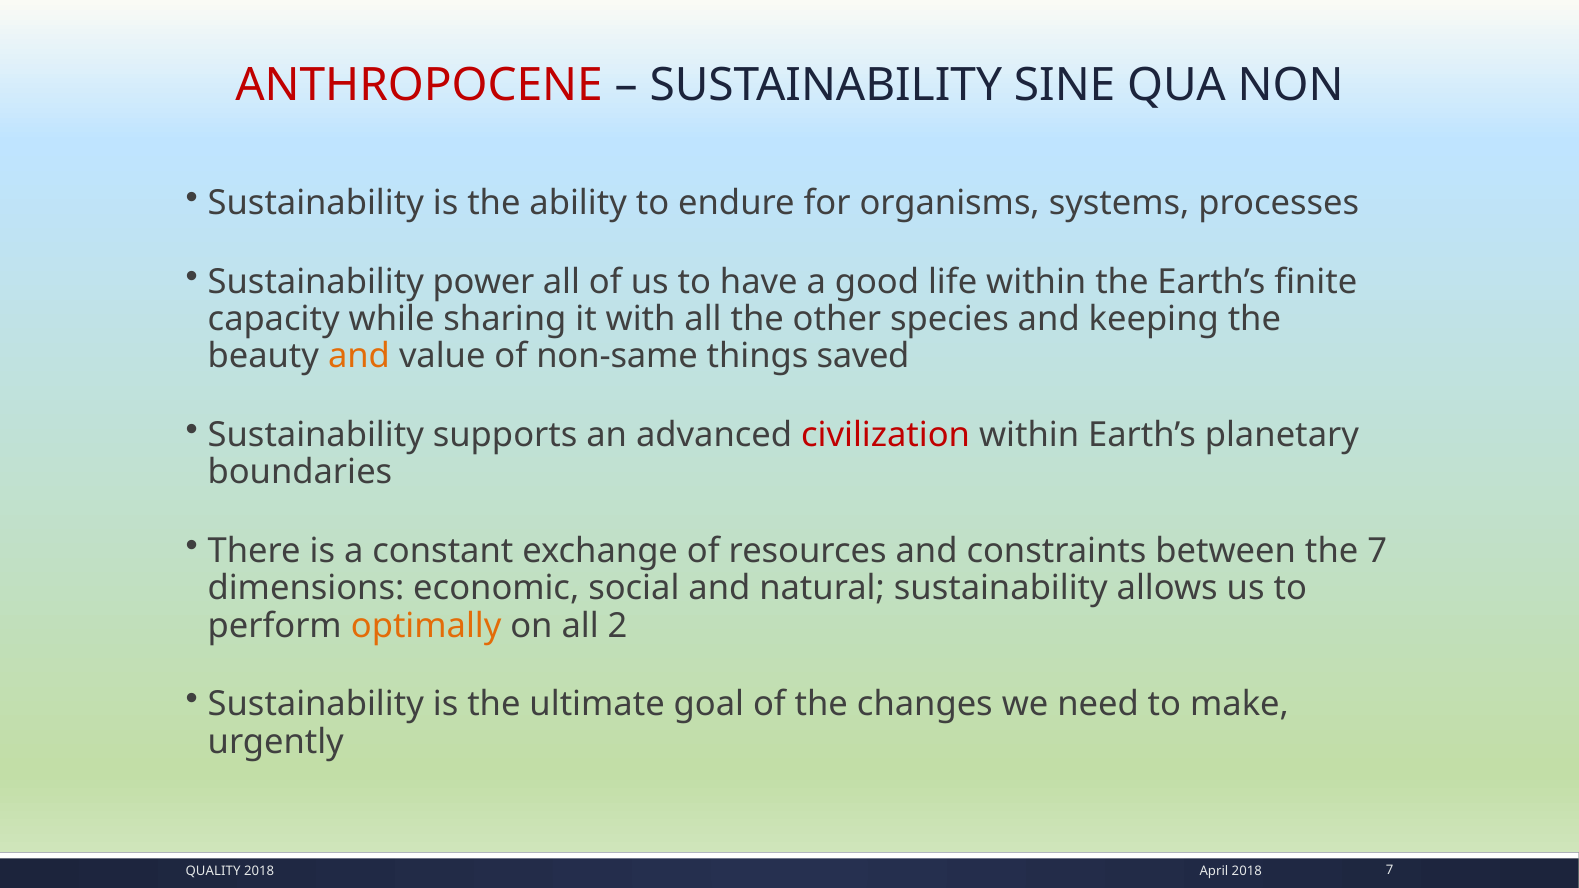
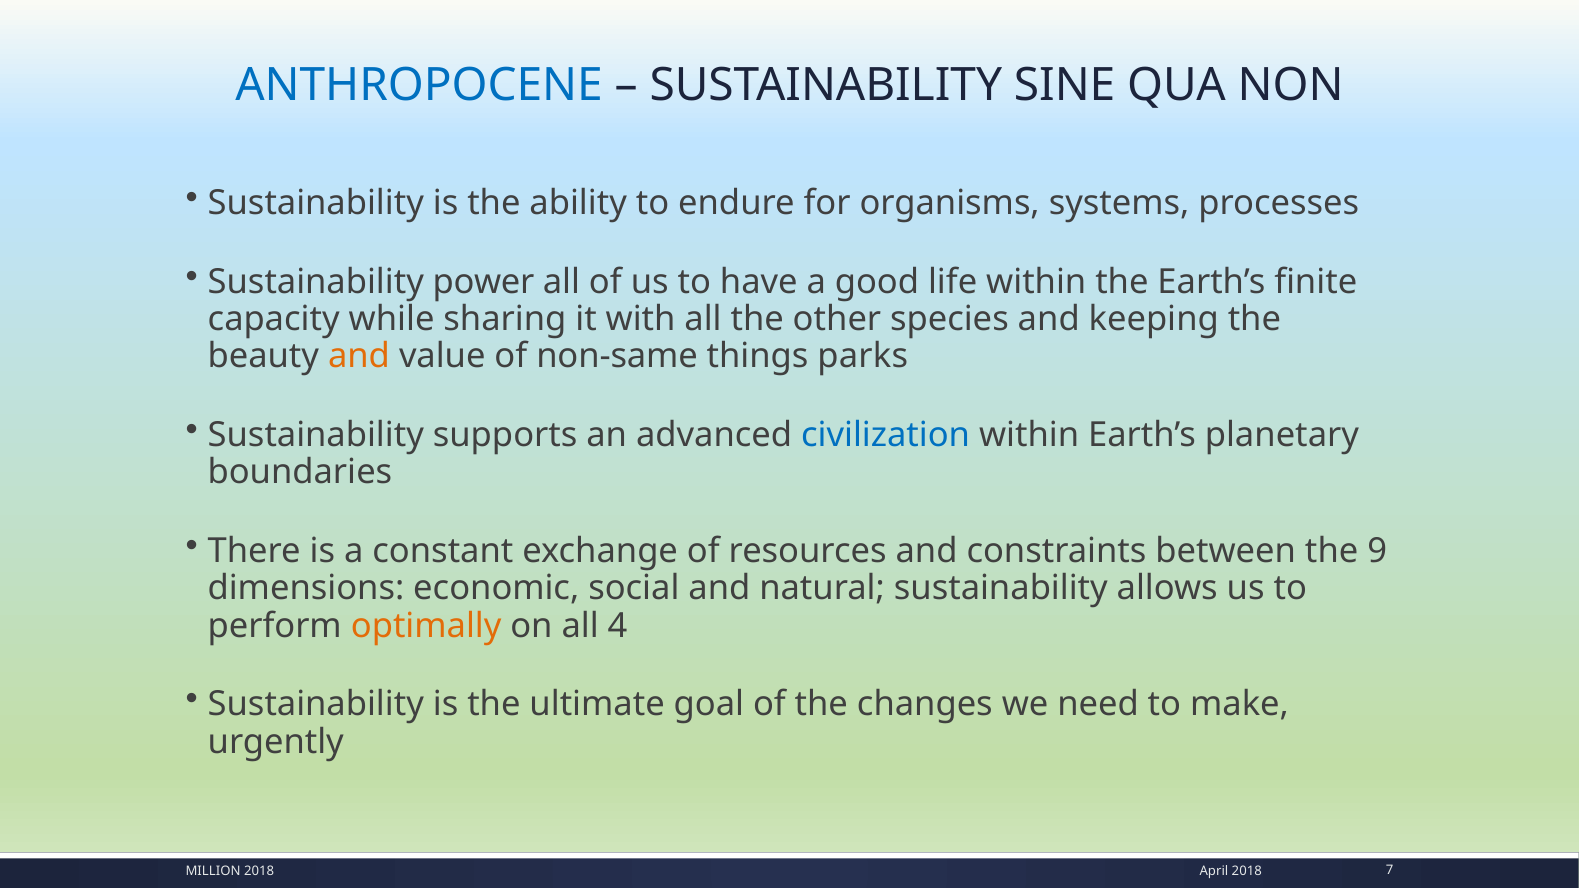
ANTHROPOCENE colour: red -> blue
saved: saved -> parks
civilization colour: red -> blue
the 7: 7 -> 9
2: 2 -> 4
QUALITY: QUALITY -> MILLION
